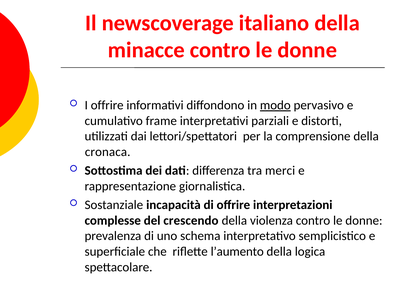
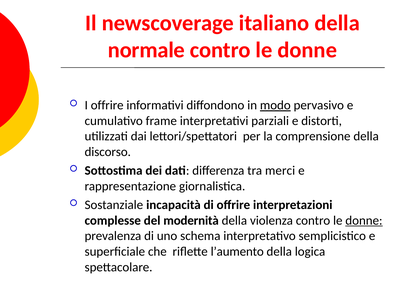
minacce: minacce -> normale
cronaca: cronaca -> discorso
crescendo: crescendo -> modernità
donne at (364, 220) underline: none -> present
